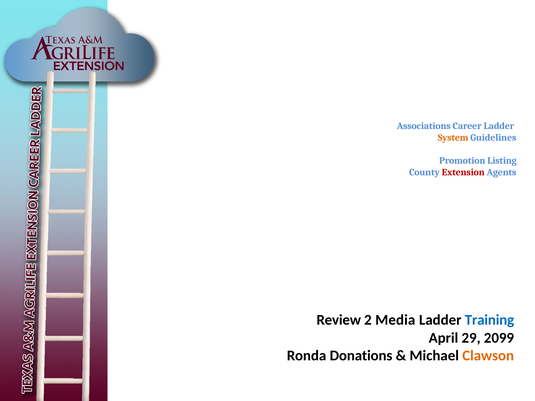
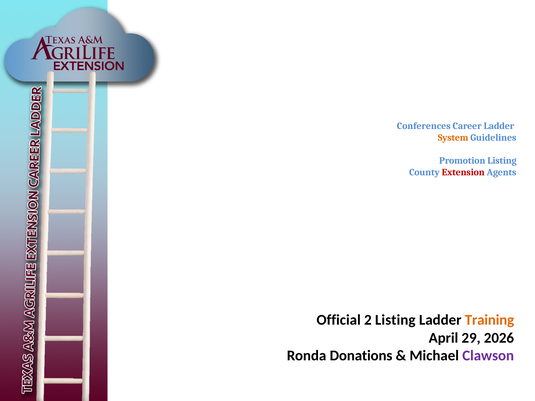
Associations: Associations -> Conferences
Review: Review -> Official
2 Media: Media -> Listing
Training colour: blue -> orange
2099: 2099 -> 2026
Clawson colour: orange -> purple
